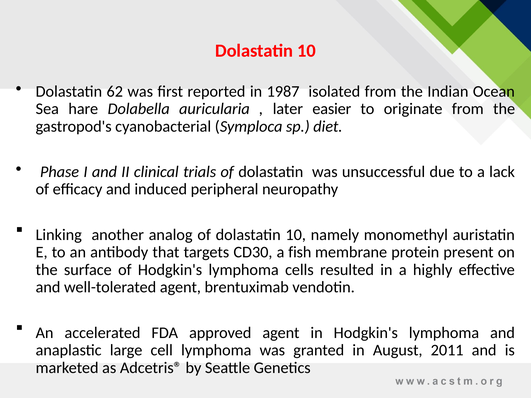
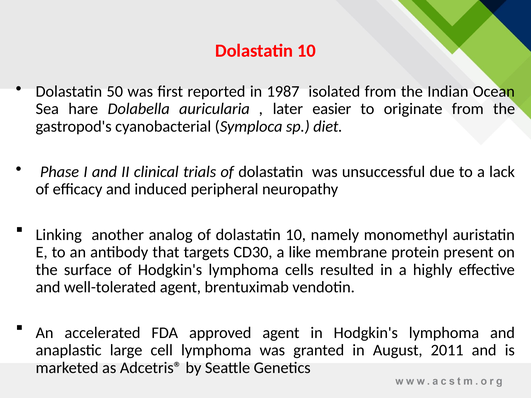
62: 62 -> 50
fish: fish -> like
